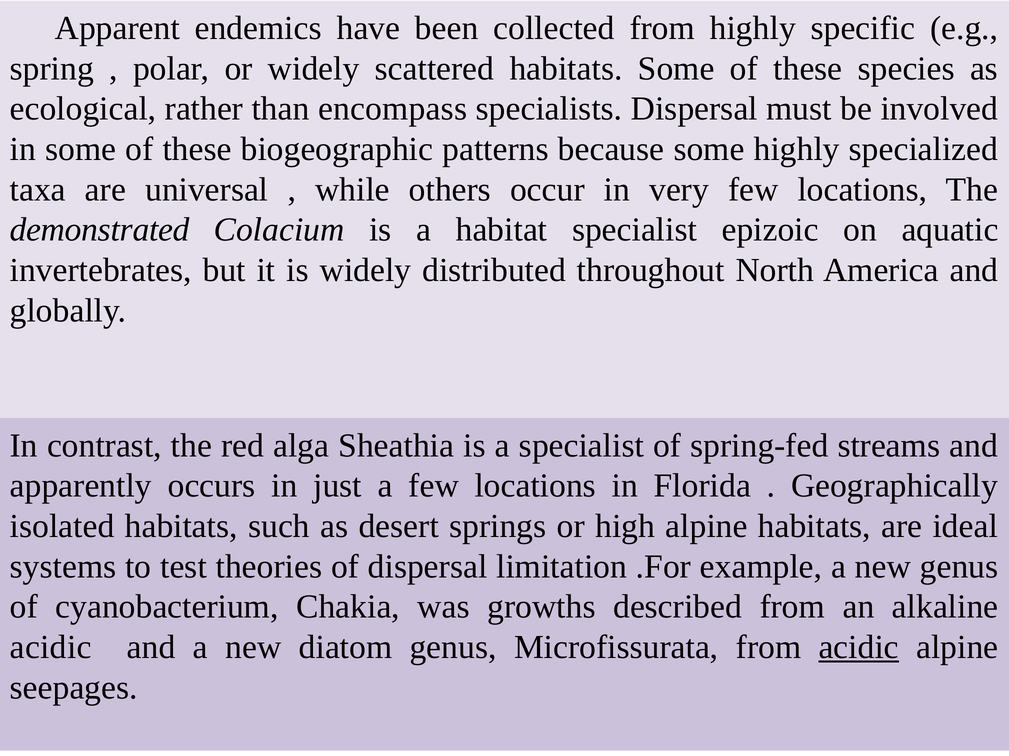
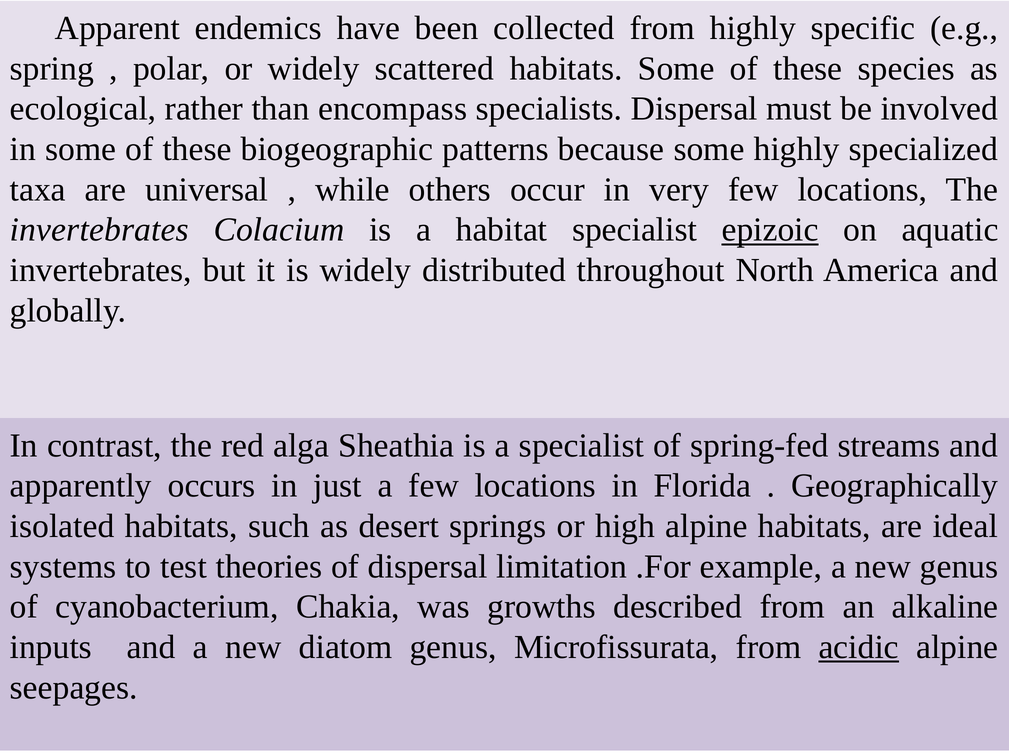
demonstrated at (100, 230): demonstrated -> invertebrates
epizoic underline: none -> present
acidic at (51, 648): acidic -> inputs
